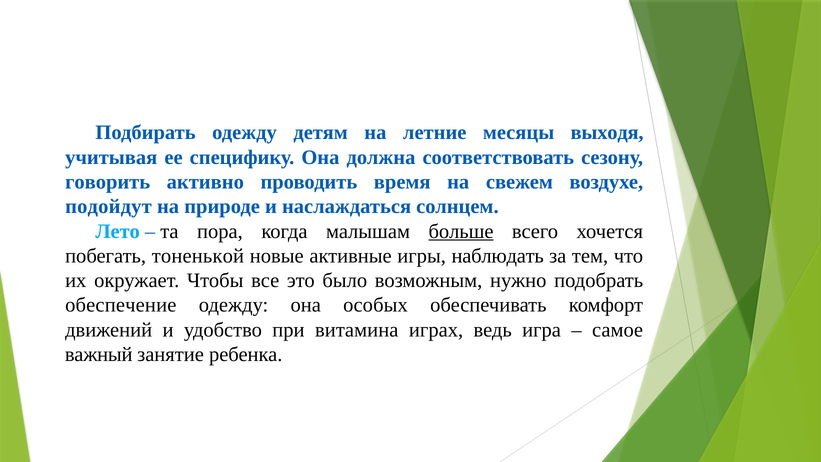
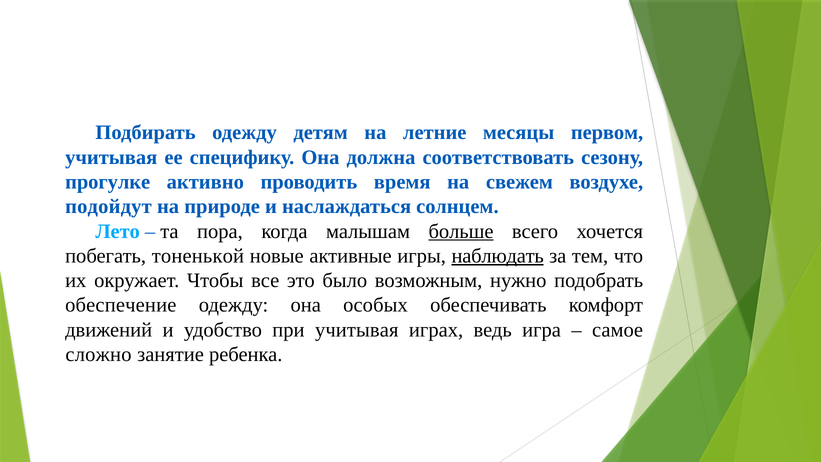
выходя: выходя -> первом
говорить: говорить -> прогулке
наблюдать underline: none -> present
при витамина: витамина -> учитывая
важный: важный -> сложно
